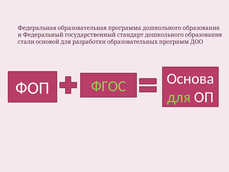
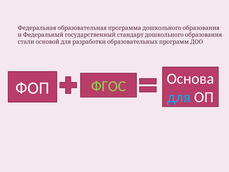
для colour: light green -> light blue
